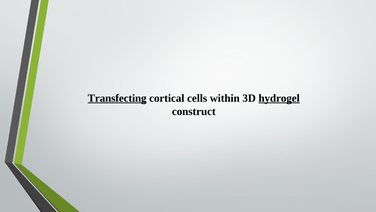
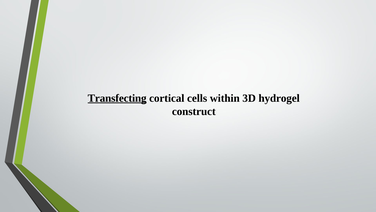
hydrogel underline: present -> none
